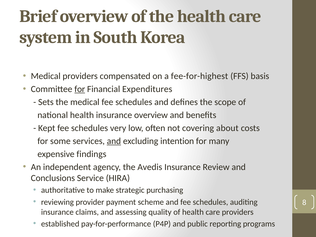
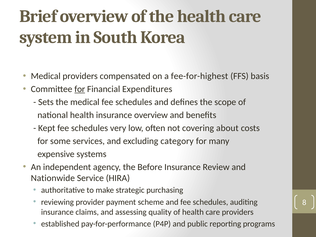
and at (114, 141) underline: present -> none
intention: intention -> category
findings: findings -> systems
Avedis: Avedis -> Before
Conclusions: Conclusions -> Nationwide
